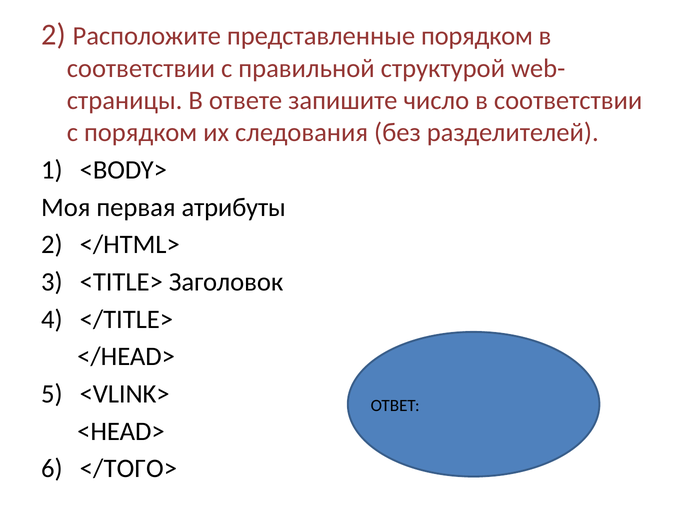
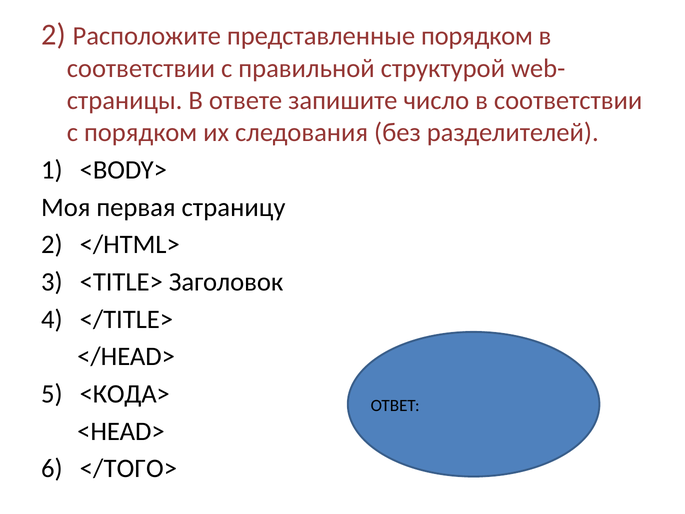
атрибуты: атрибуты -> страницу
<VLINK>: <VLINK> -> <КОДА>
